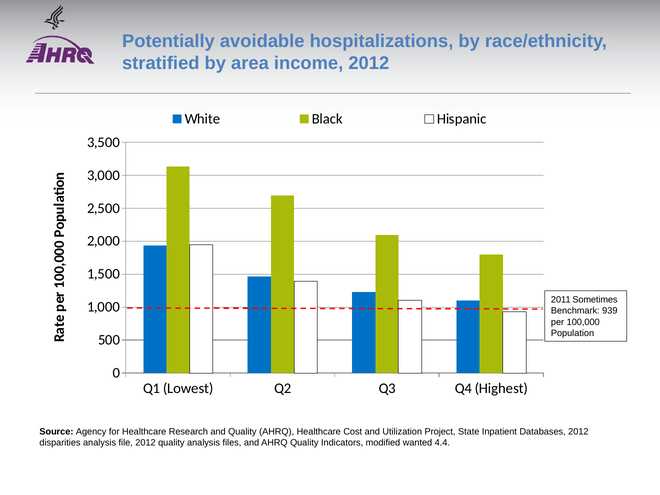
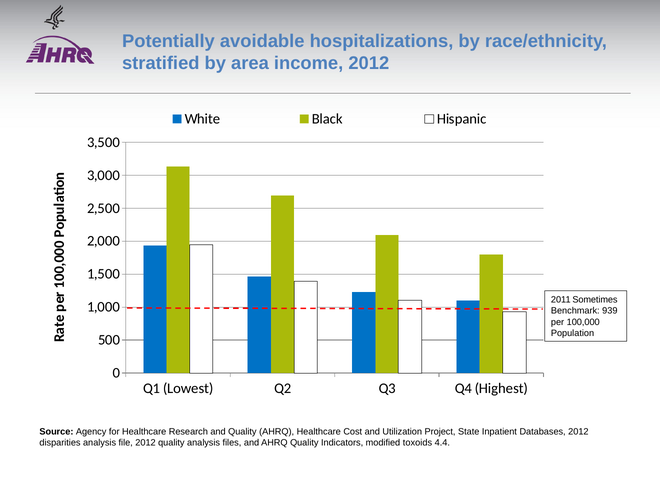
wanted: wanted -> toxoids
